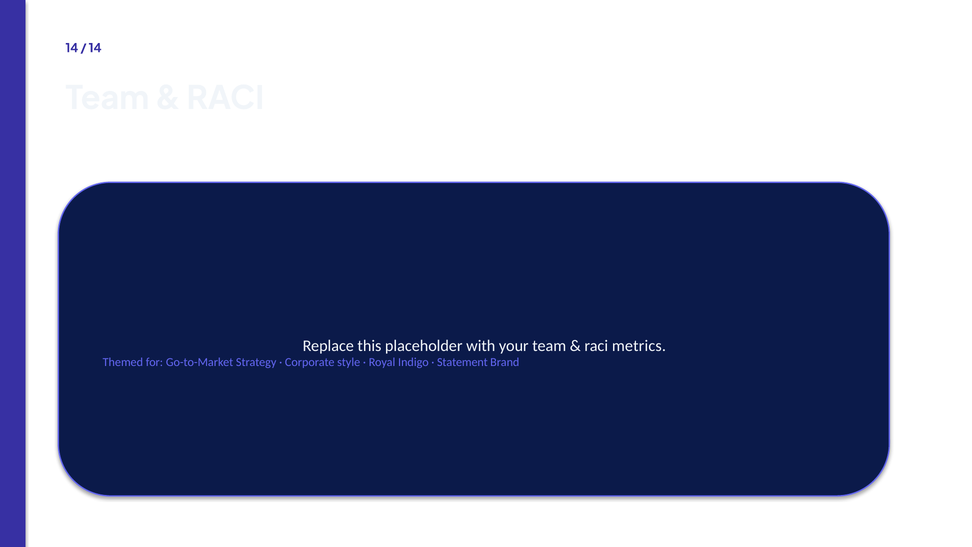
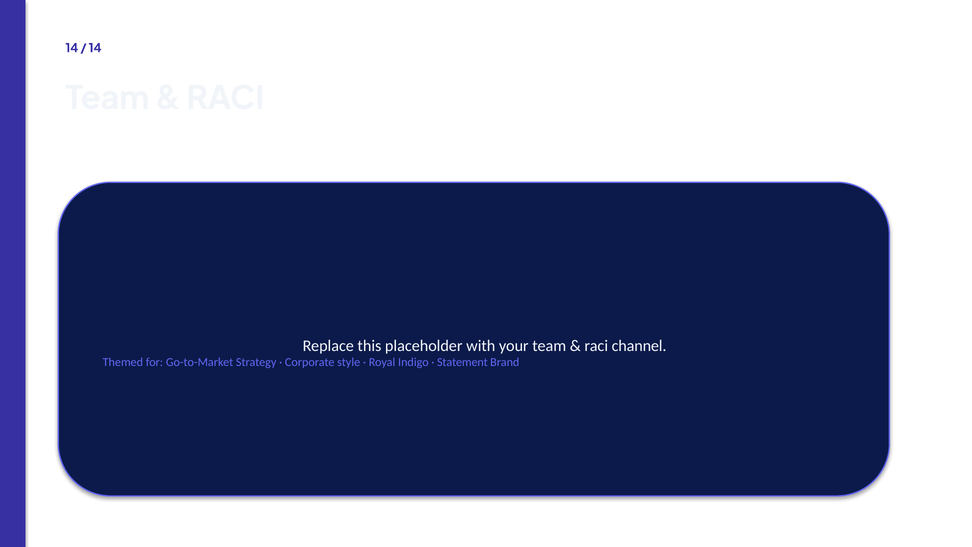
metrics: metrics -> channel
